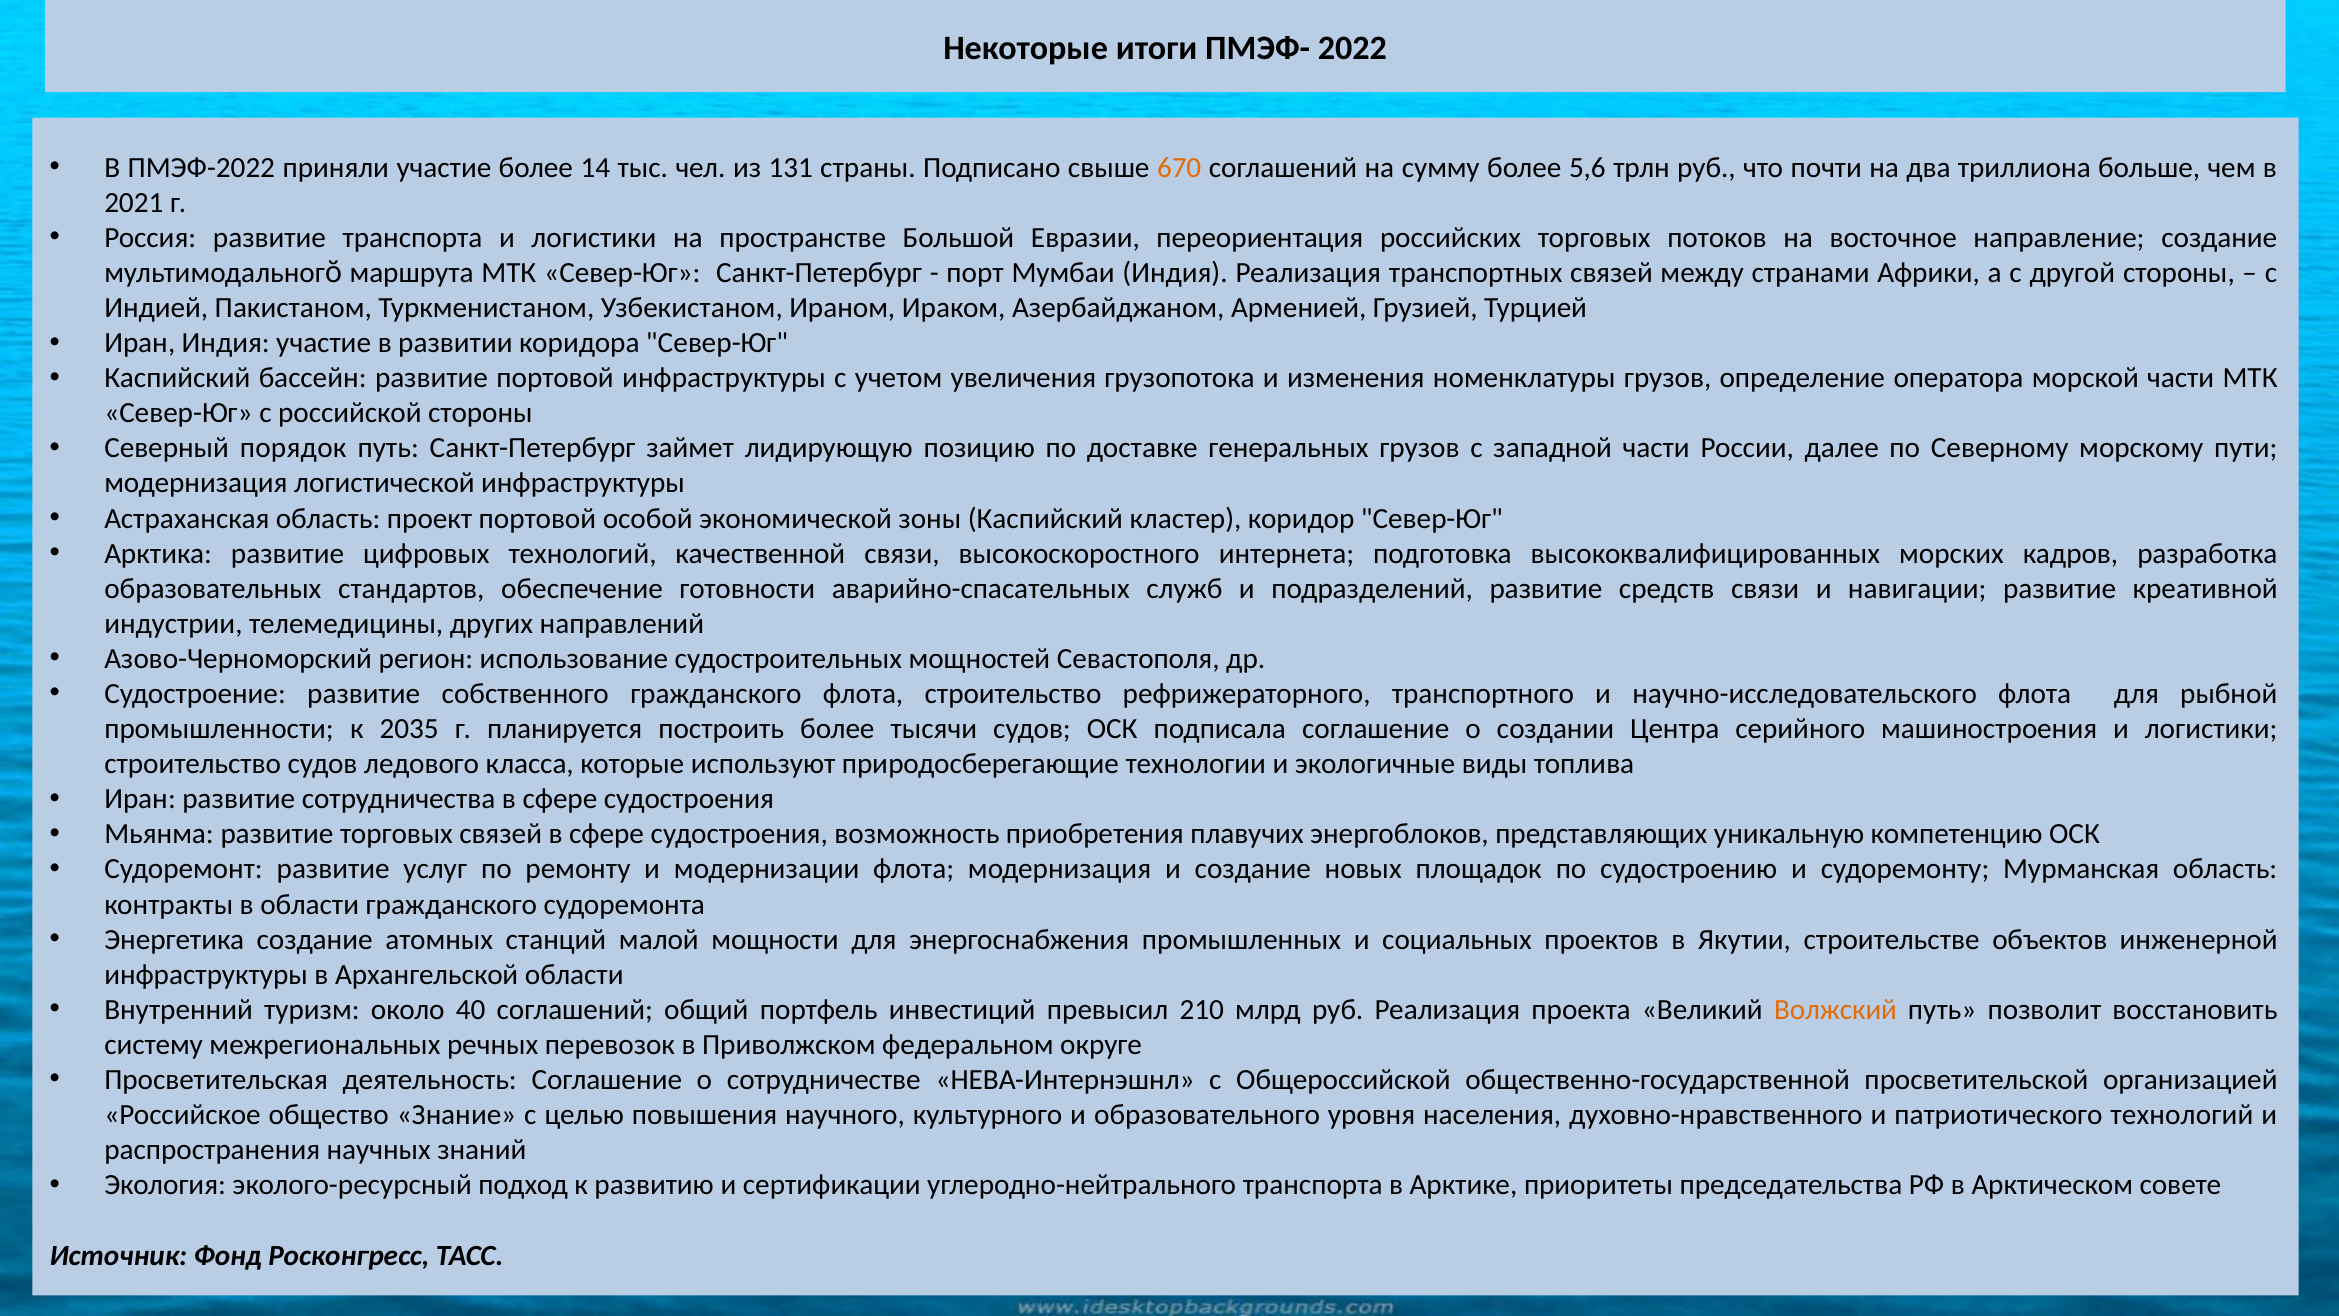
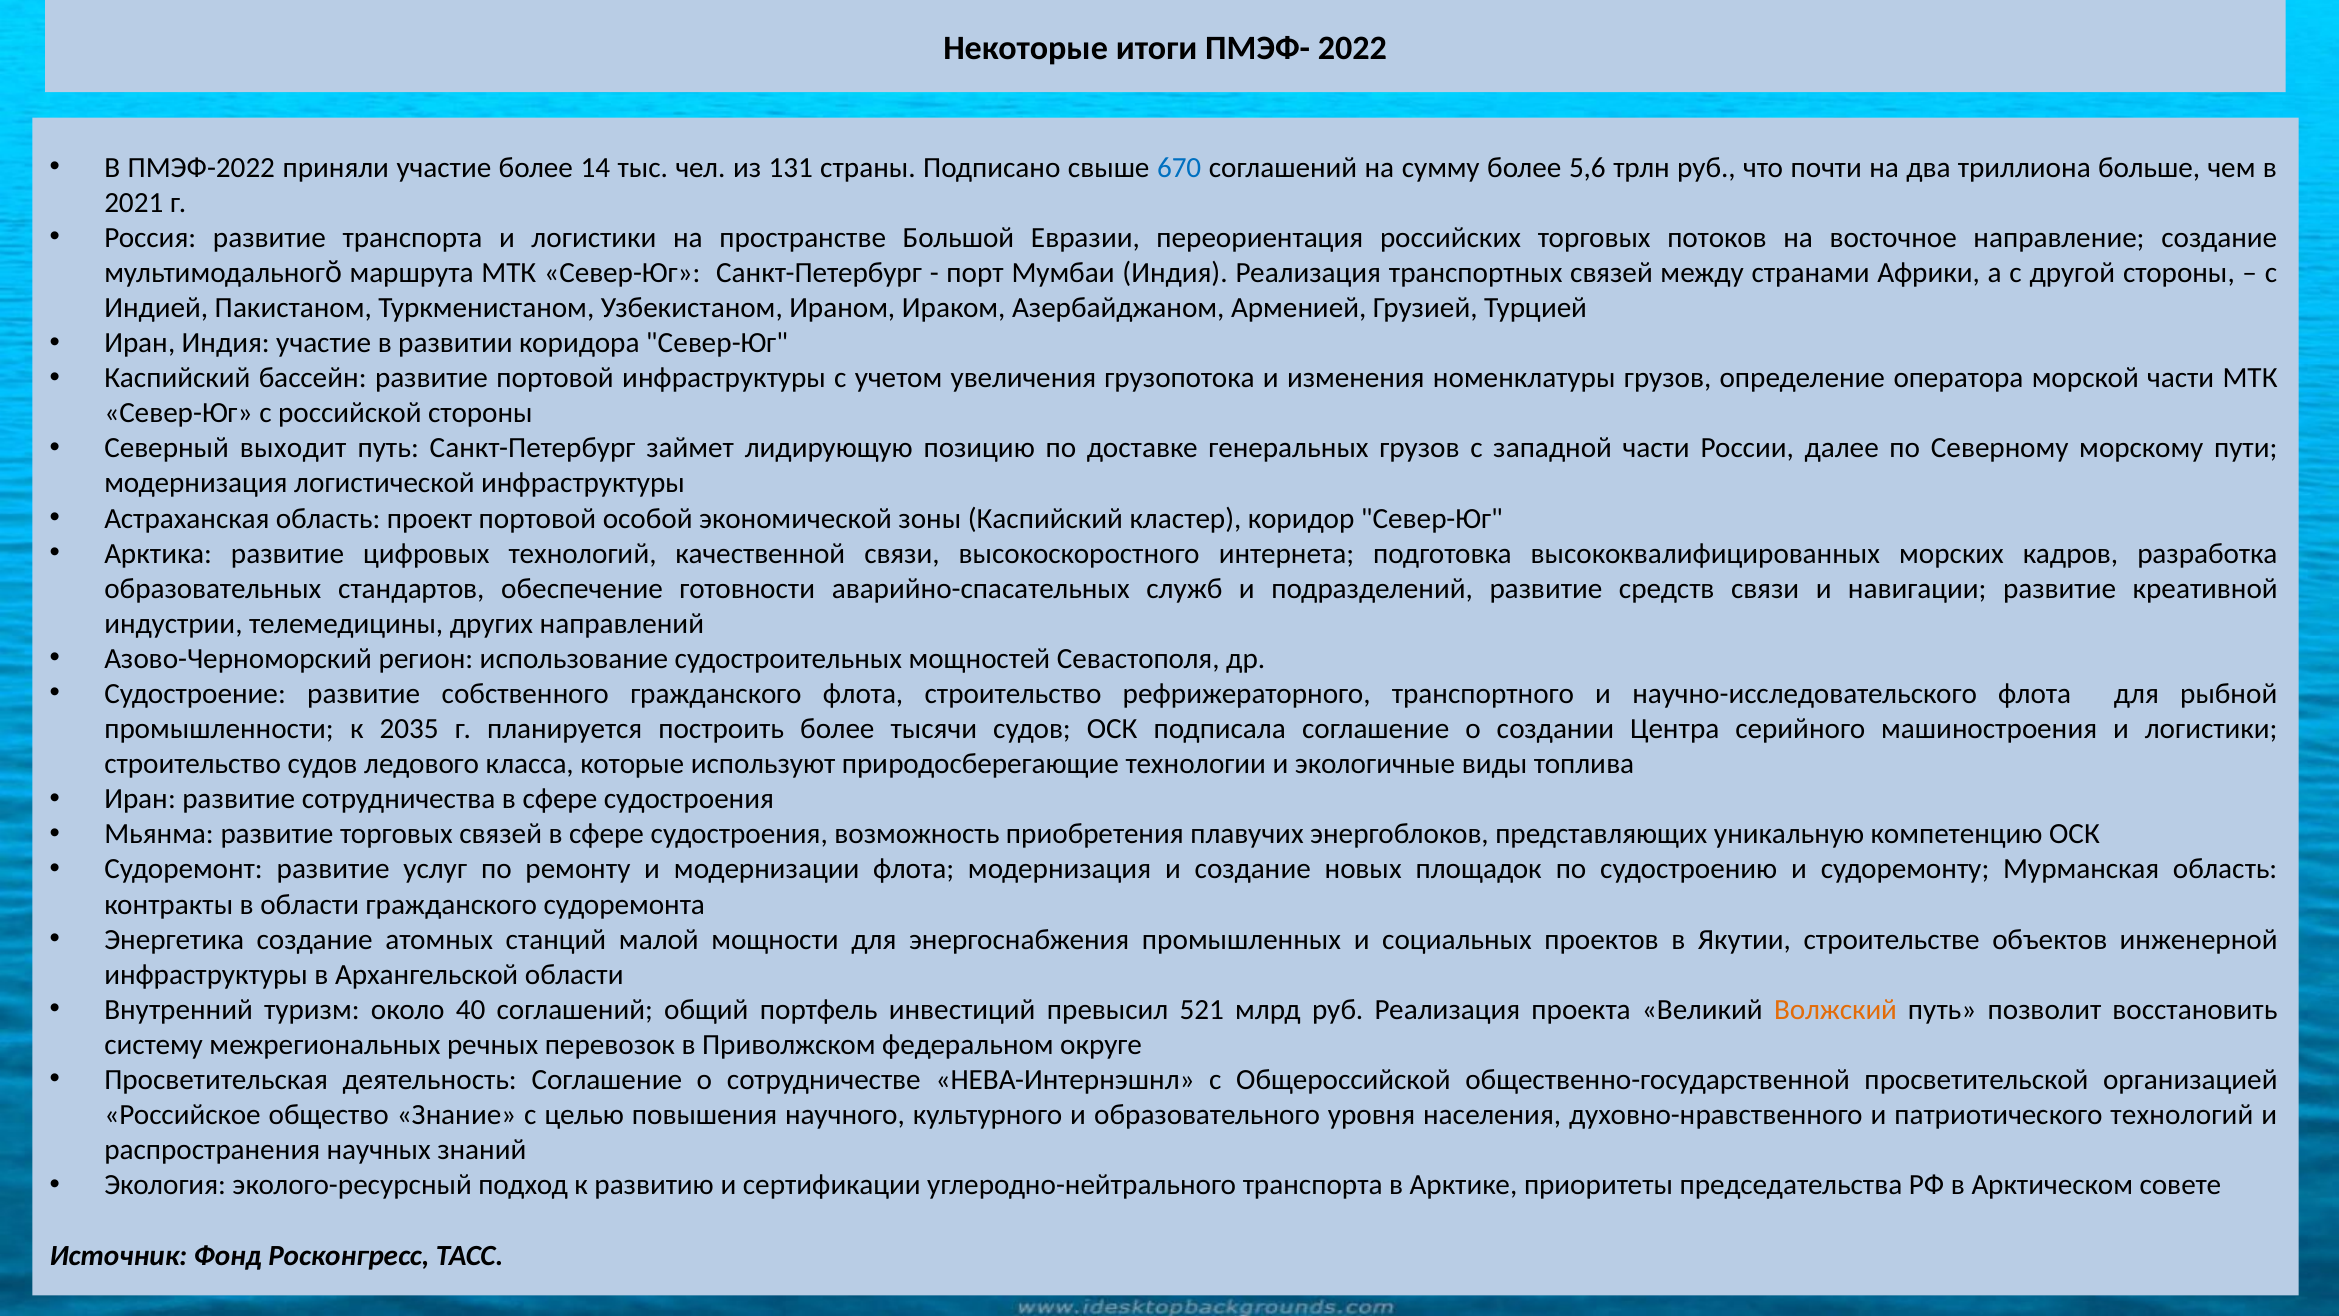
670 colour: orange -> blue
порядок: порядок -> выходит
210: 210 -> 521
